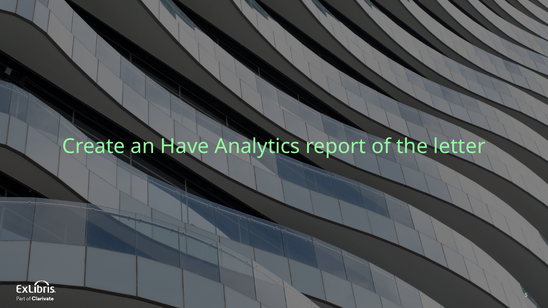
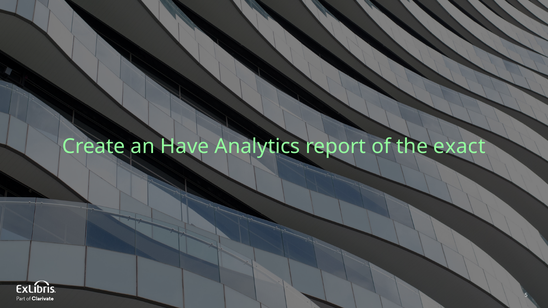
letter: letter -> exact
